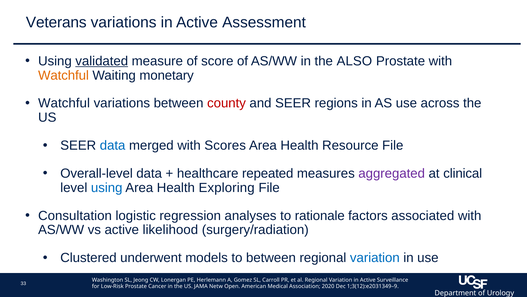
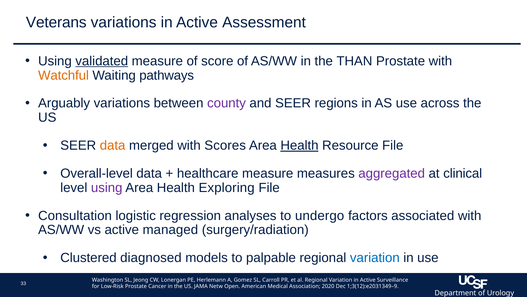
ALSO: ALSO -> THAN
monetary: monetary -> pathways
Watchful at (64, 103): Watchful -> Arguably
county colour: red -> purple
data at (113, 145) colour: blue -> orange
Health at (299, 145) underline: none -> present
healthcare repeated: repeated -> measure
using at (107, 187) colour: blue -> purple
rationale: rationale -> undergo
likelihood: likelihood -> managed
underwent: underwent -> diagnosed
to between: between -> palpable
